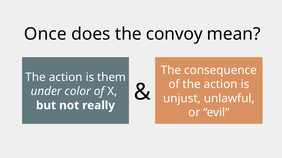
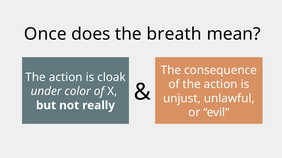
convoy: convoy -> breath
them: them -> cloak
